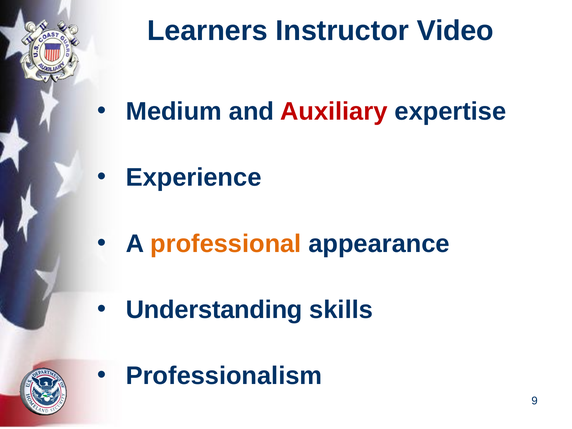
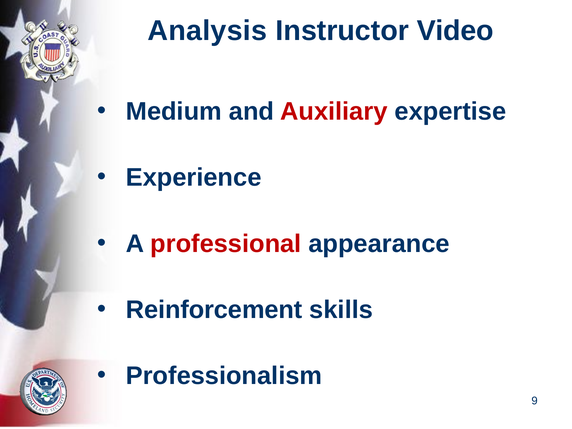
Learners: Learners -> Analysis
professional colour: orange -> red
Understanding: Understanding -> Reinforcement
